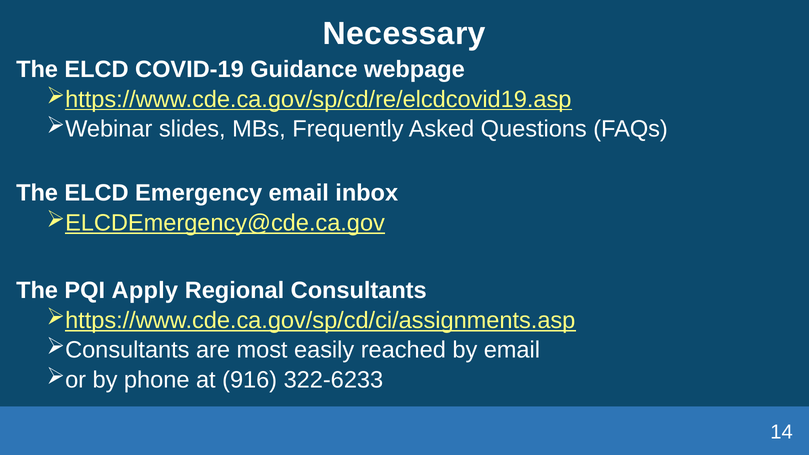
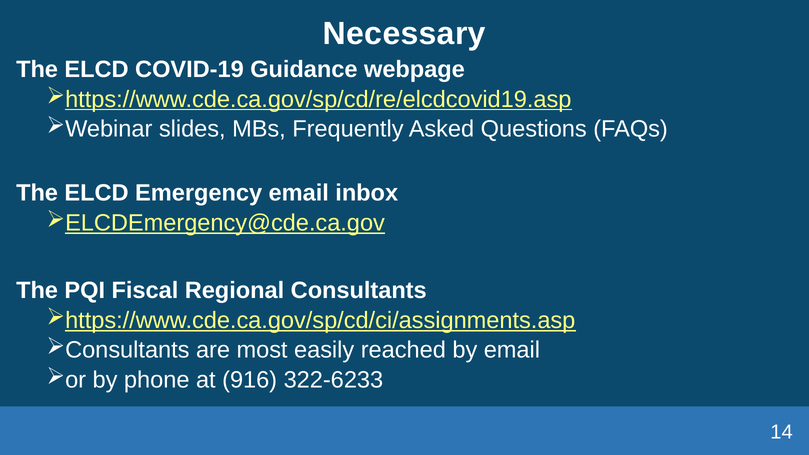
Apply: Apply -> Fiscal
